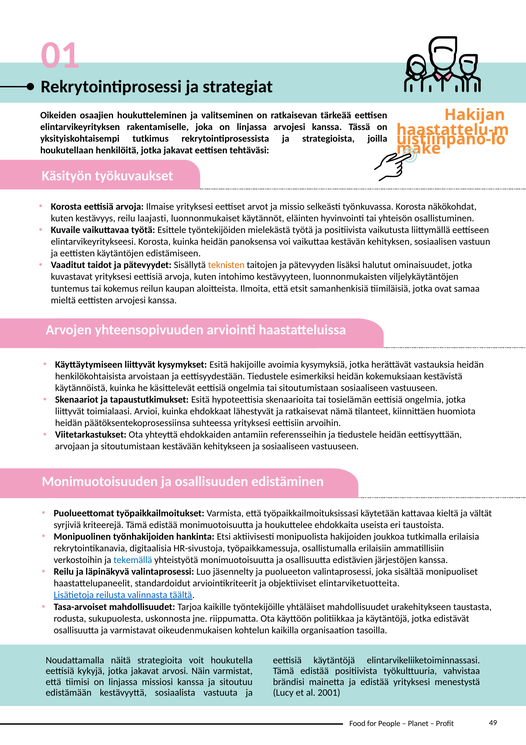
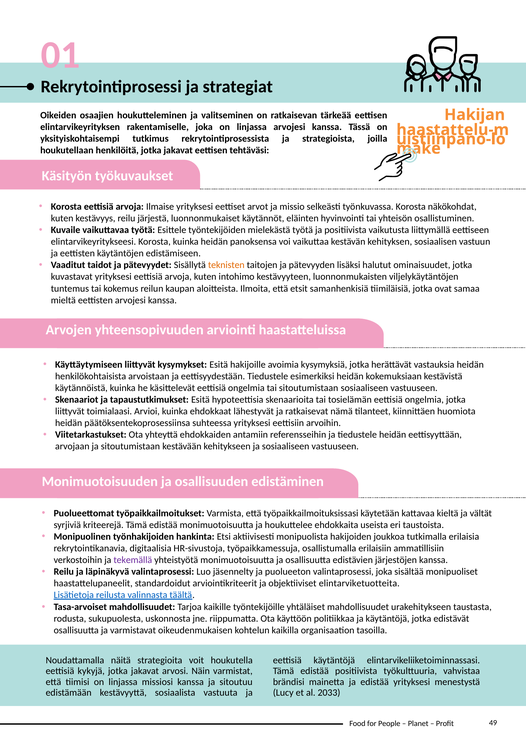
laajasti: laajasti -> järjestä
tekemällä colour: blue -> purple
2001: 2001 -> 2033
